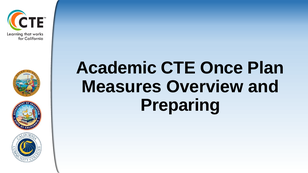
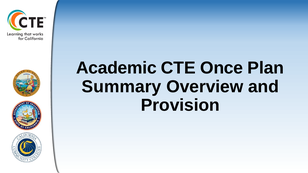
Measures: Measures -> Summary
Preparing: Preparing -> Provision
